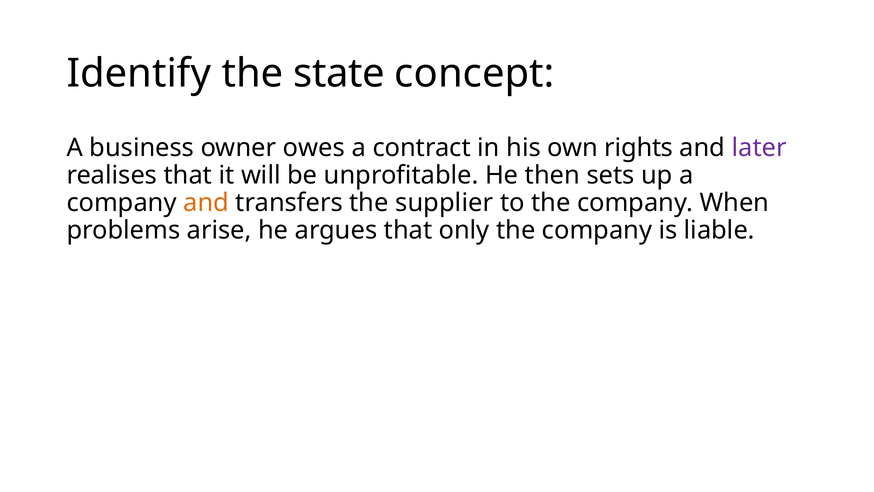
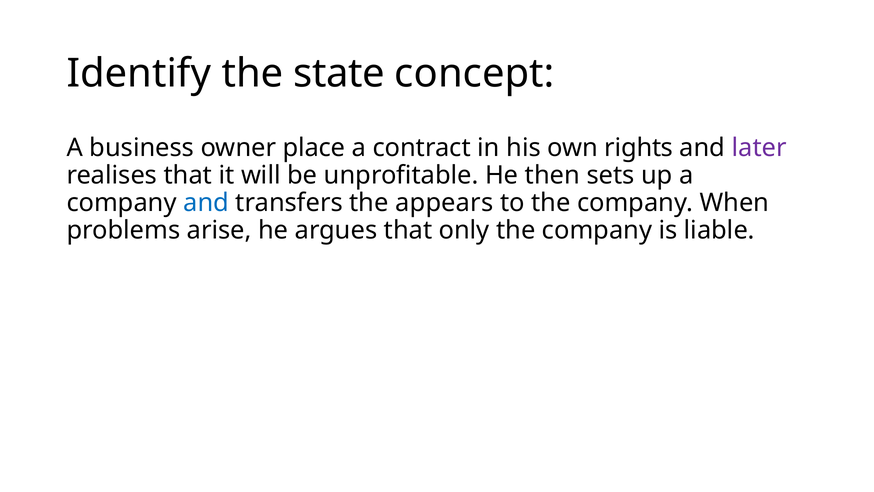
owes: owes -> place
and at (206, 203) colour: orange -> blue
supplier: supplier -> appears
